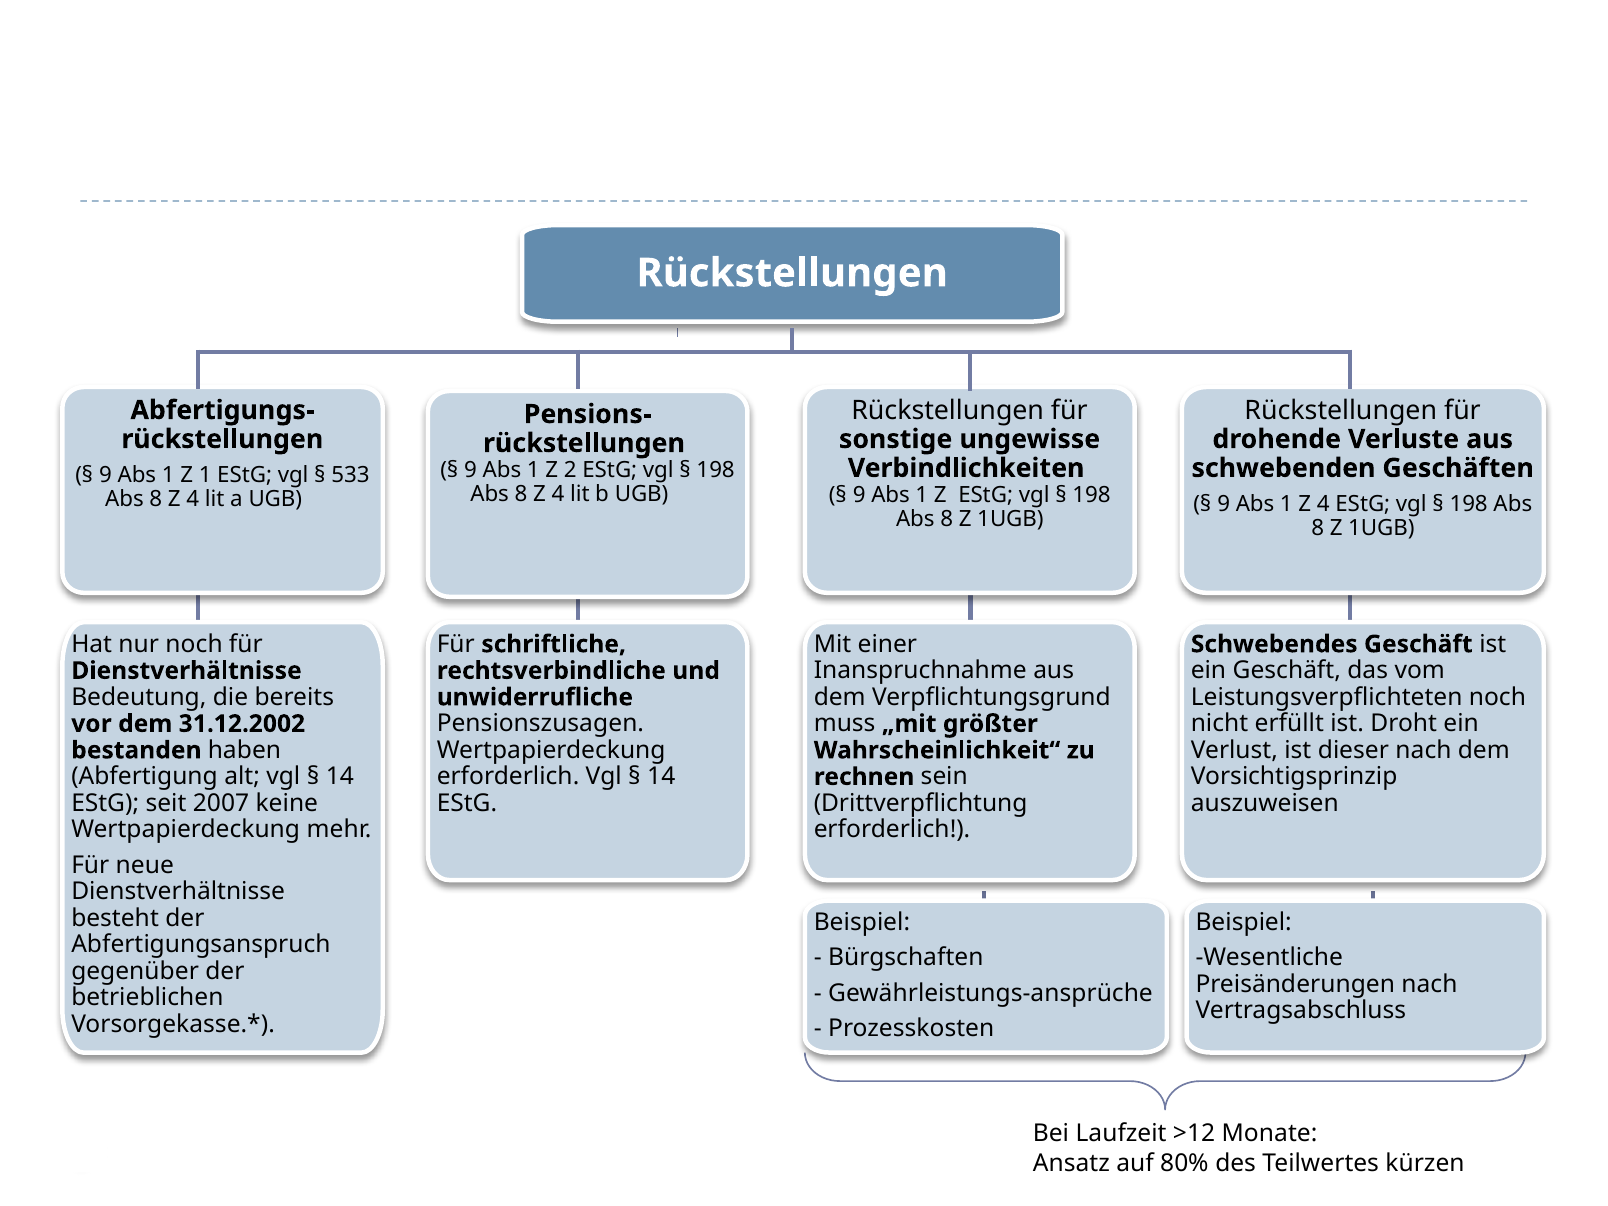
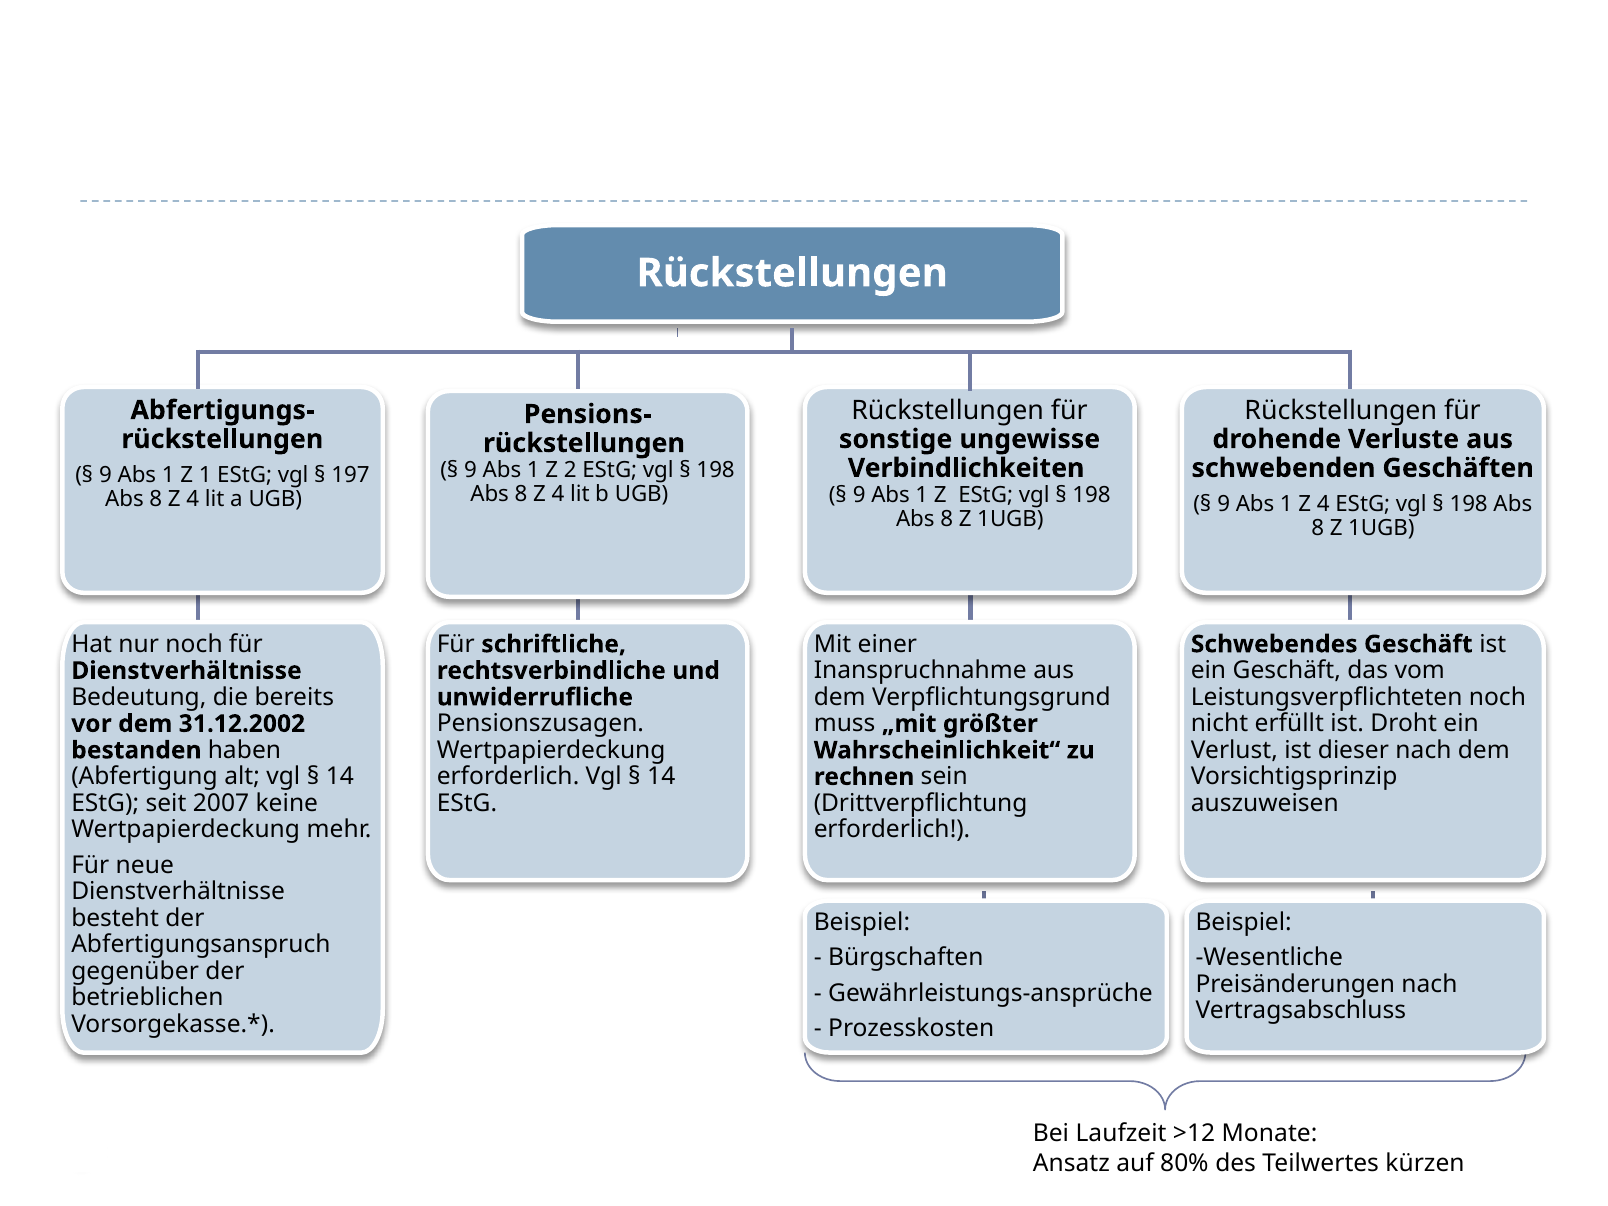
533: 533 -> 197
